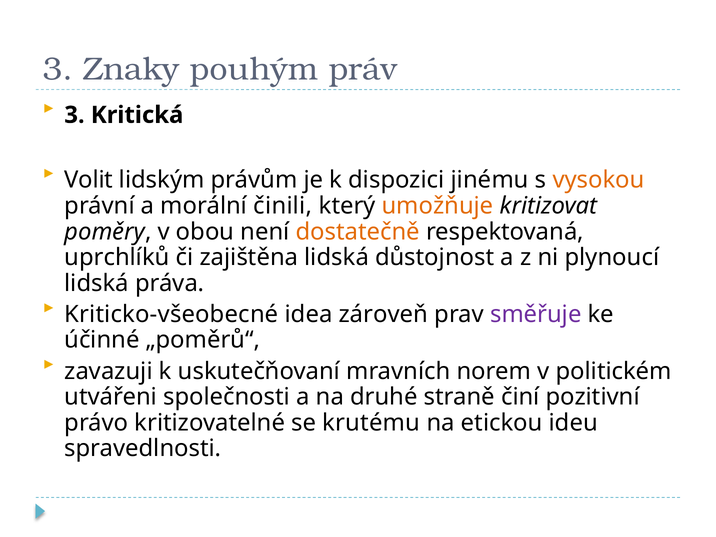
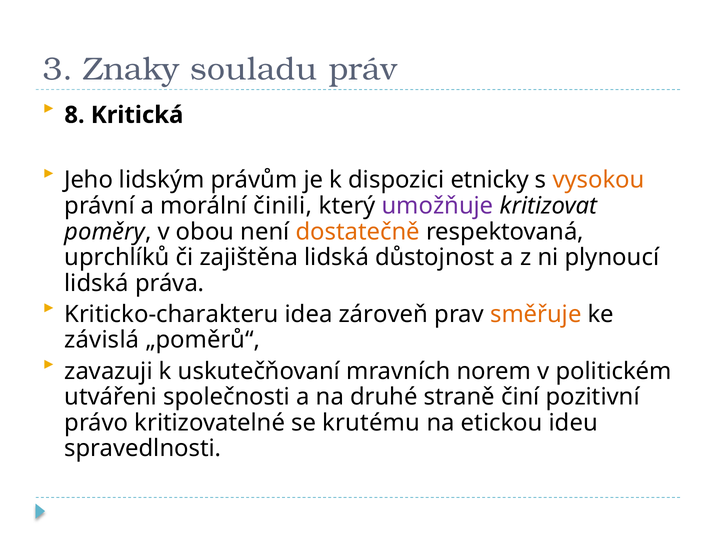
pouhým: pouhým -> souladu
3 at (74, 115): 3 -> 8
Volit: Volit -> Jeho
jinému: jinému -> etnicky
umožňuje colour: orange -> purple
Kriticko-všeobecné: Kriticko-všeobecné -> Kriticko-charakteru
směřuje colour: purple -> orange
účinné: účinné -> závislá
